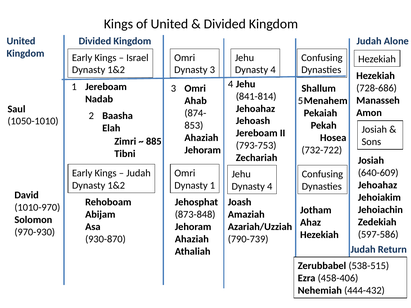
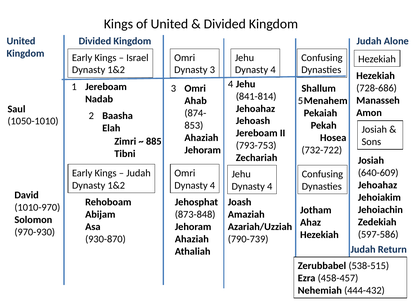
1 at (213, 186): 1 -> 4
458-406: 458-406 -> 458-457
